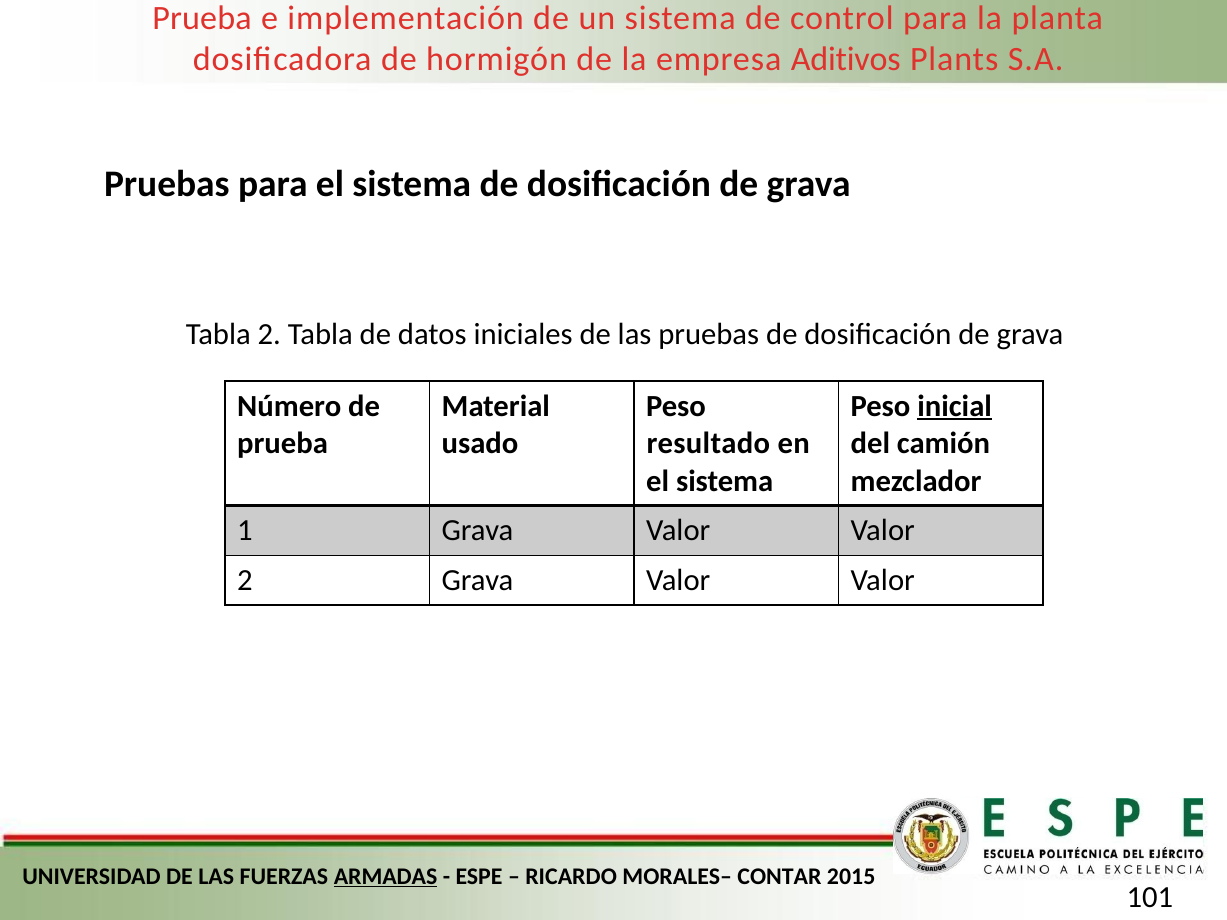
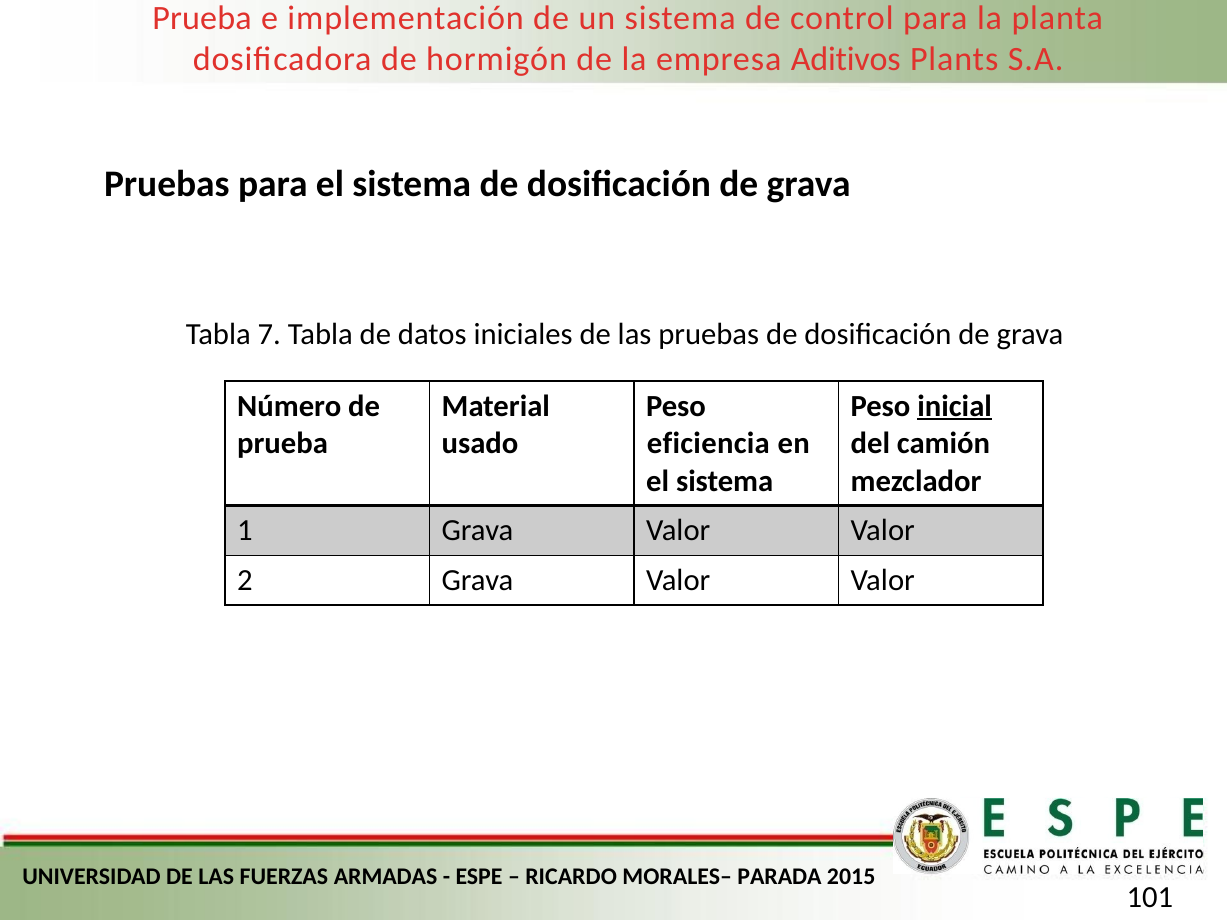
Tabla 2: 2 -> 7
resultado: resultado -> eficiencia
ARMADAS underline: present -> none
CONTAR: CONTAR -> PARADA
